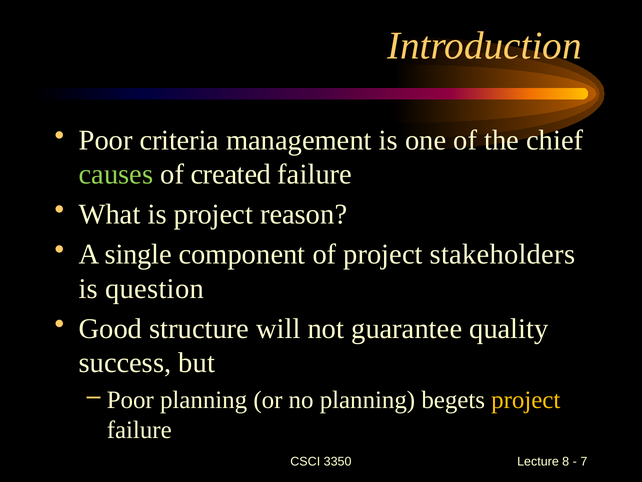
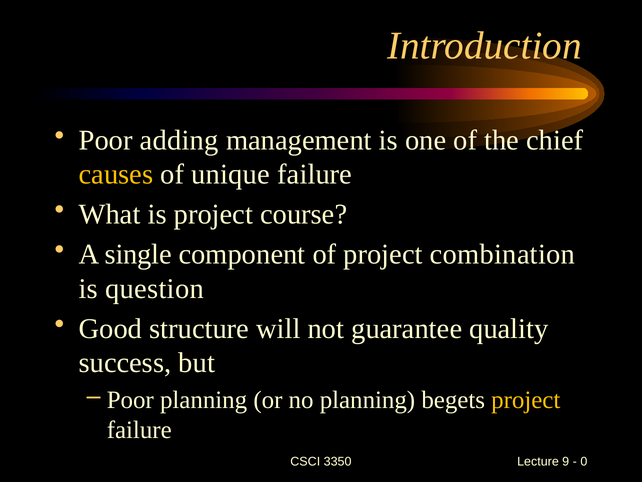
criteria: criteria -> adding
causes colour: light green -> yellow
created: created -> unique
reason: reason -> course
stakeholders: stakeholders -> combination
8: 8 -> 9
7: 7 -> 0
